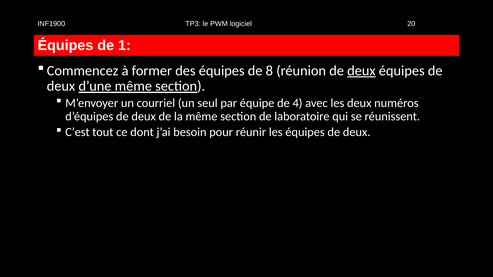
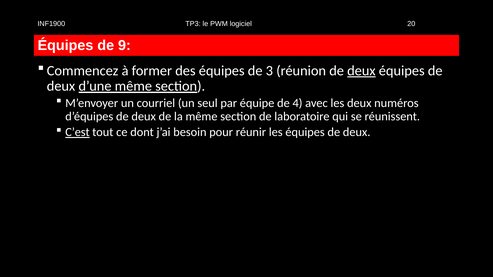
1: 1 -> 9
8: 8 -> 3
C’est underline: none -> present
